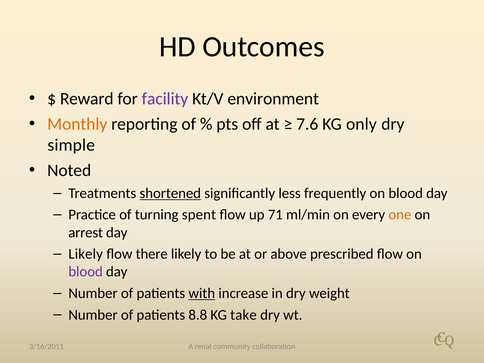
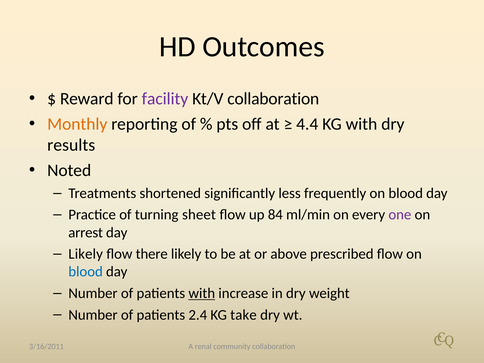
Kt/V environment: environment -> collaboration
7.6: 7.6 -> 4.4
KG only: only -> with
simple: simple -> results
shortened underline: present -> none
spent: spent -> sheet
71: 71 -> 84
one colour: orange -> purple
blood at (86, 272) colour: purple -> blue
8.8: 8.8 -> 2.4
